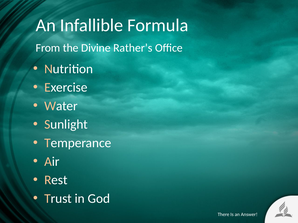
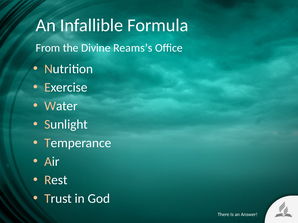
Rather’s: Rather’s -> Reams’s
